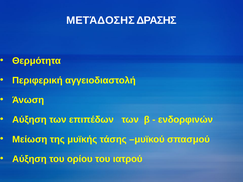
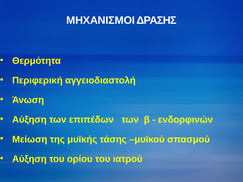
ΜΕΤΆΔΟΣΗΣ: ΜΕΤΆΔΟΣΗΣ -> ΜΗΧΑΝΙΣΜΟΙ
